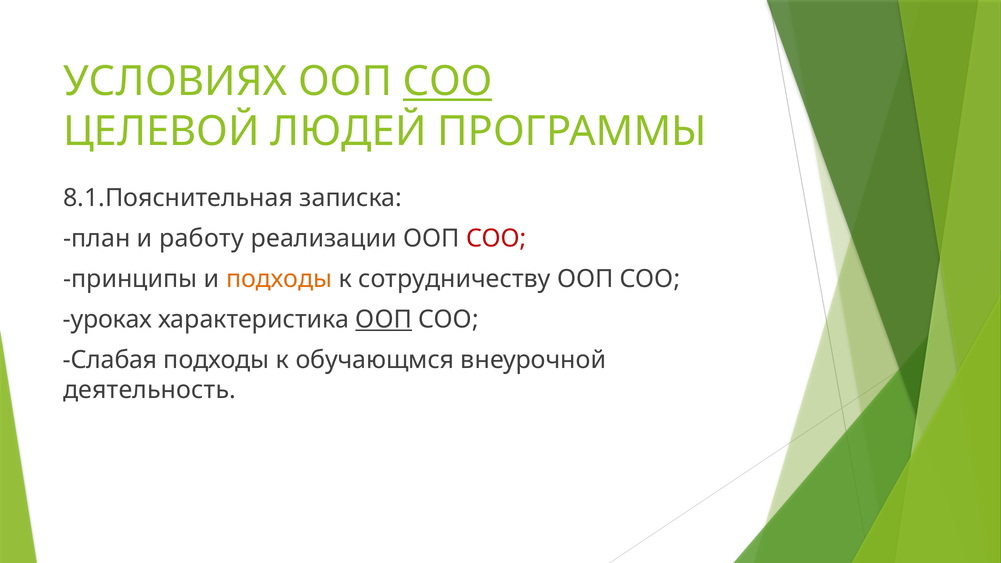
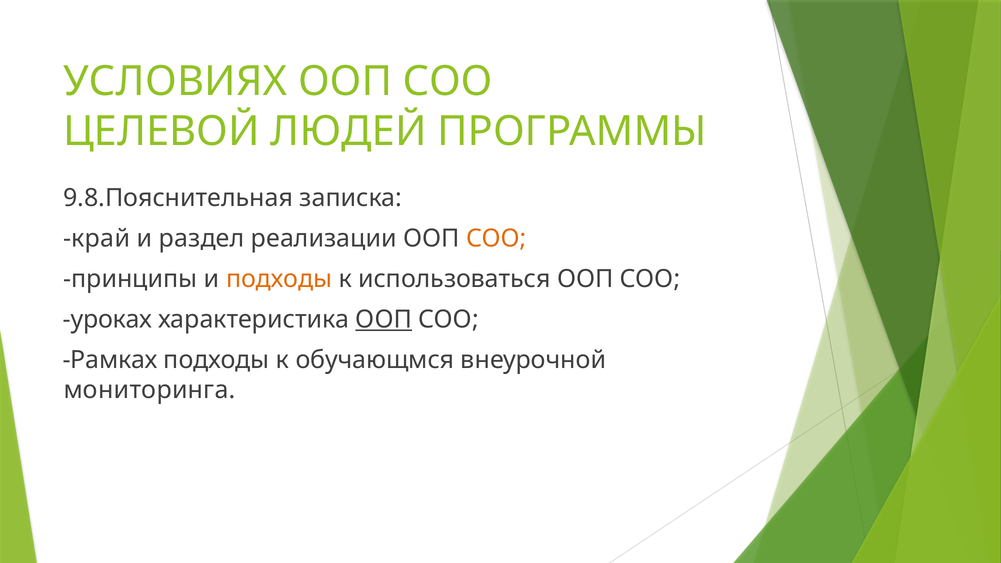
СОО at (448, 82) underline: present -> none
8.1.Пояснительная: 8.1.Пояснительная -> 9.8.Пояснительная
план: план -> край
работу: работу -> раздел
СОО at (496, 238) colour: red -> orange
сотрудничеству: сотрудничеству -> использоваться
Слабая: Слабая -> Рамках
деятельность: деятельность -> мониторинга
